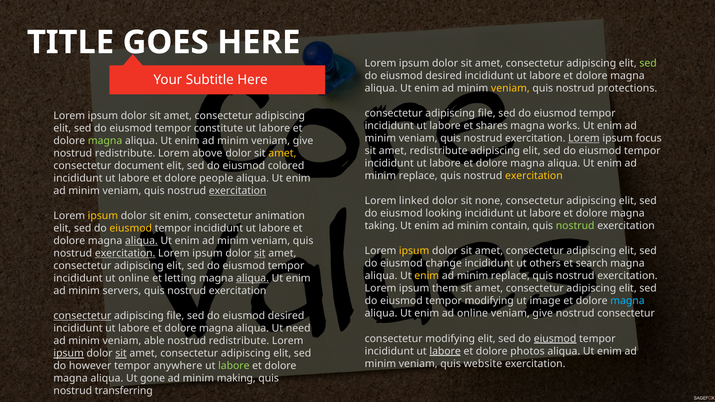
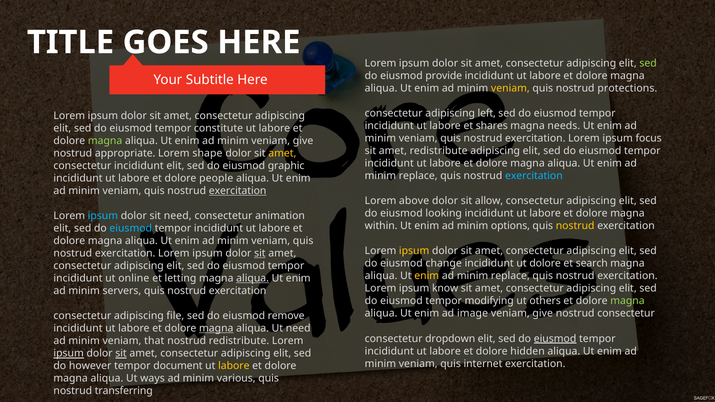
desired at (444, 76): desired -> provide
file at (487, 113): file -> left
works: works -> needs
Lorem at (584, 138) underline: present -> none
redistribute at (125, 153): redistribute -> appropriate
above: above -> shape
consectetur document: document -> incididunt
colored: colored -> graphic
exercitation at (534, 176) colour: yellow -> light blue
linked: linked -> above
none: none -> allow
ipsum at (103, 216) colour: yellow -> light blue
sit enim: enim -> need
taking: taking -> within
contain: contain -> options
nostrud at (575, 226) colour: light green -> yellow
eiusmod at (131, 228) colour: yellow -> light blue
aliqua at (141, 241) underline: present -> none
exercitation at (125, 253) underline: present -> none
ut others: others -> dolore
them: them -> know
image: image -> others
magna at (627, 301) colour: light blue -> light green
ad online: online -> image
consectetur at (82, 316) underline: present -> none
desired at (286, 316): desired -> remove
magna at (216, 329) underline: none -> present
consectetur modifying: modifying -> dropdown
able: able -> that
labore at (445, 351) underline: present -> none
photos: photos -> hidden
website: website -> internet
anywhere: anywhere -> document
labore at (234, 366) colour: light green -> yellow
gone: gone -> ways
making: making -> various
